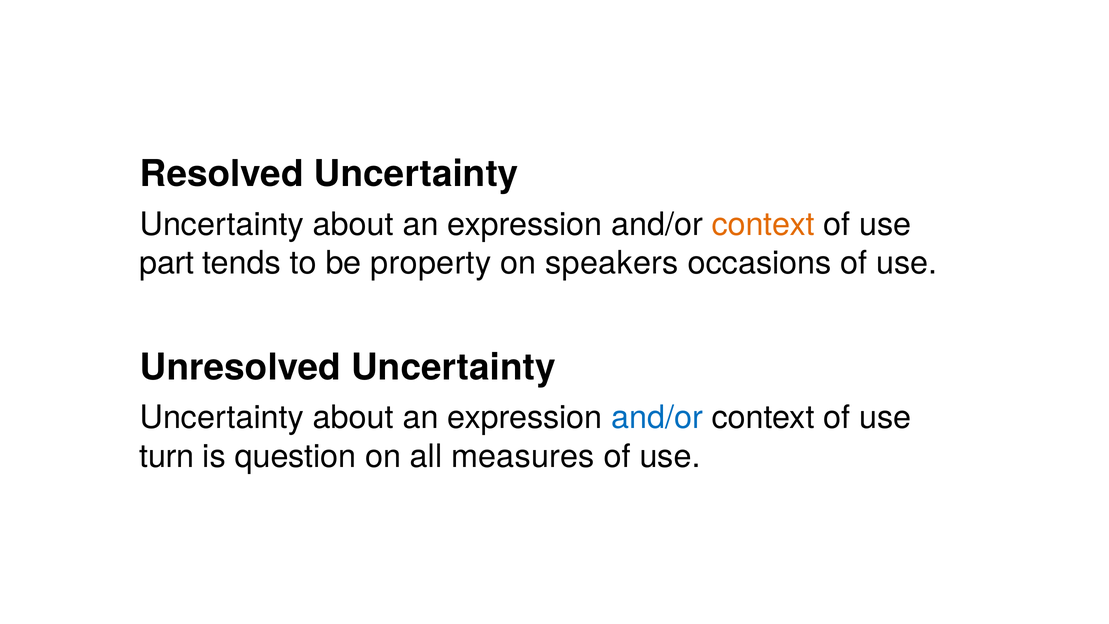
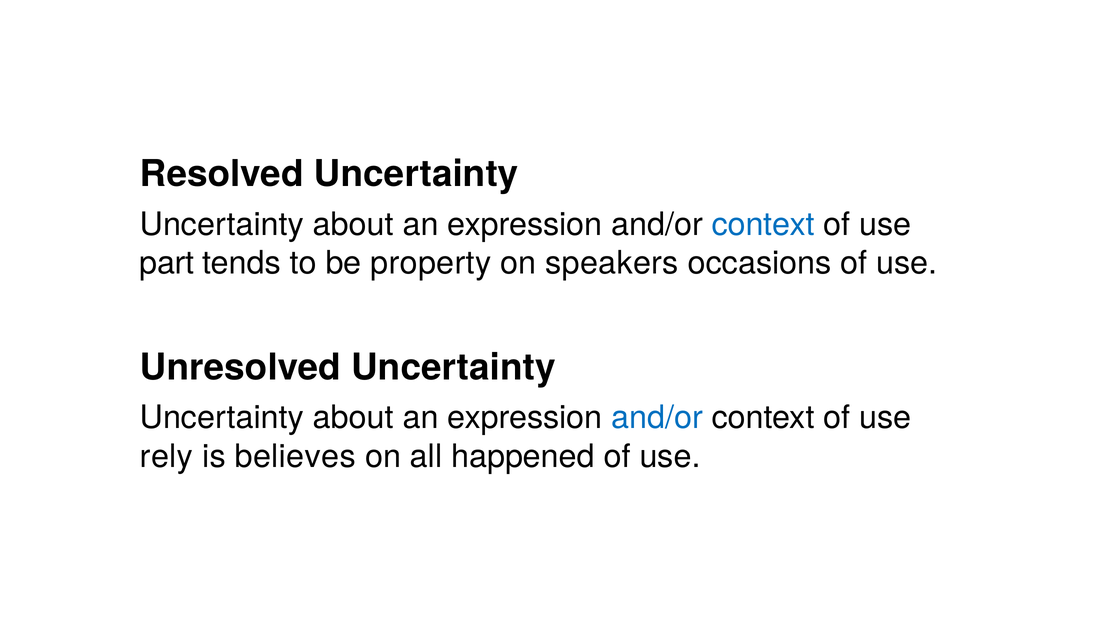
context at (763, 224) colour: orange -> blue
turn: turn -> rely
question: question -> believes
measures: measures -> happened
